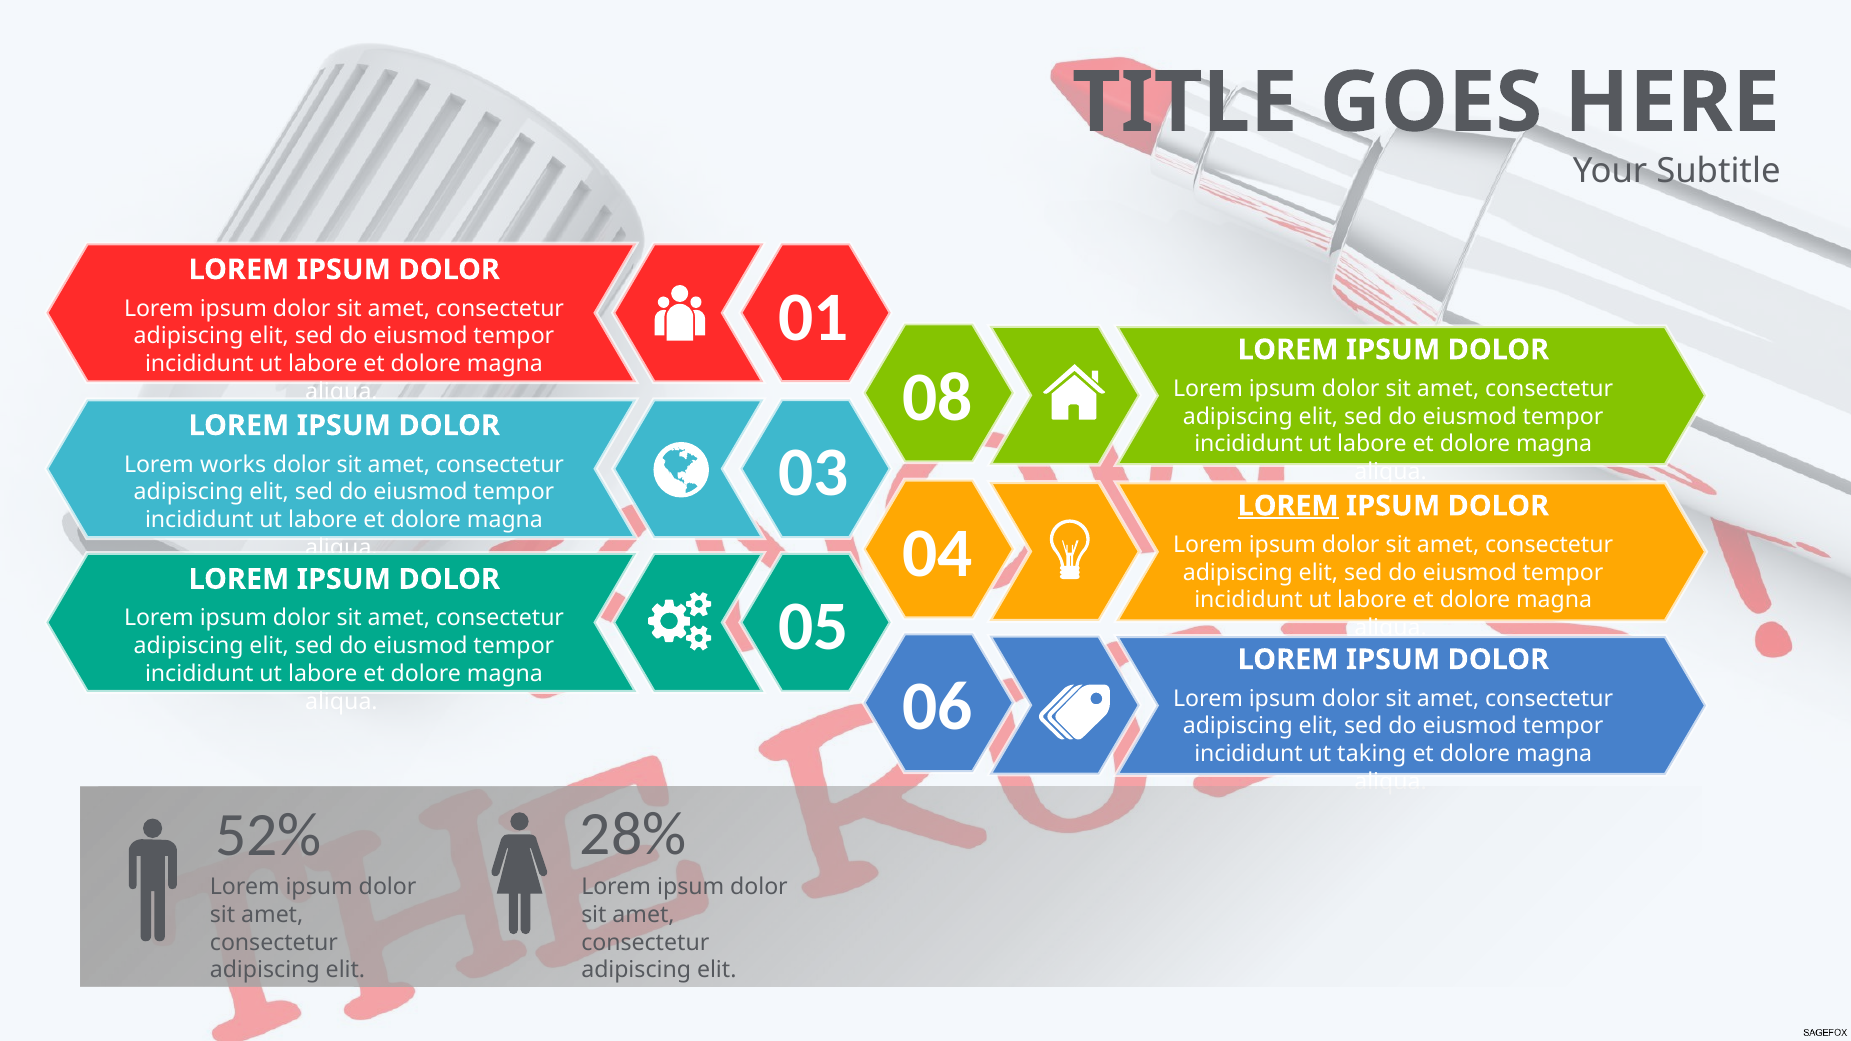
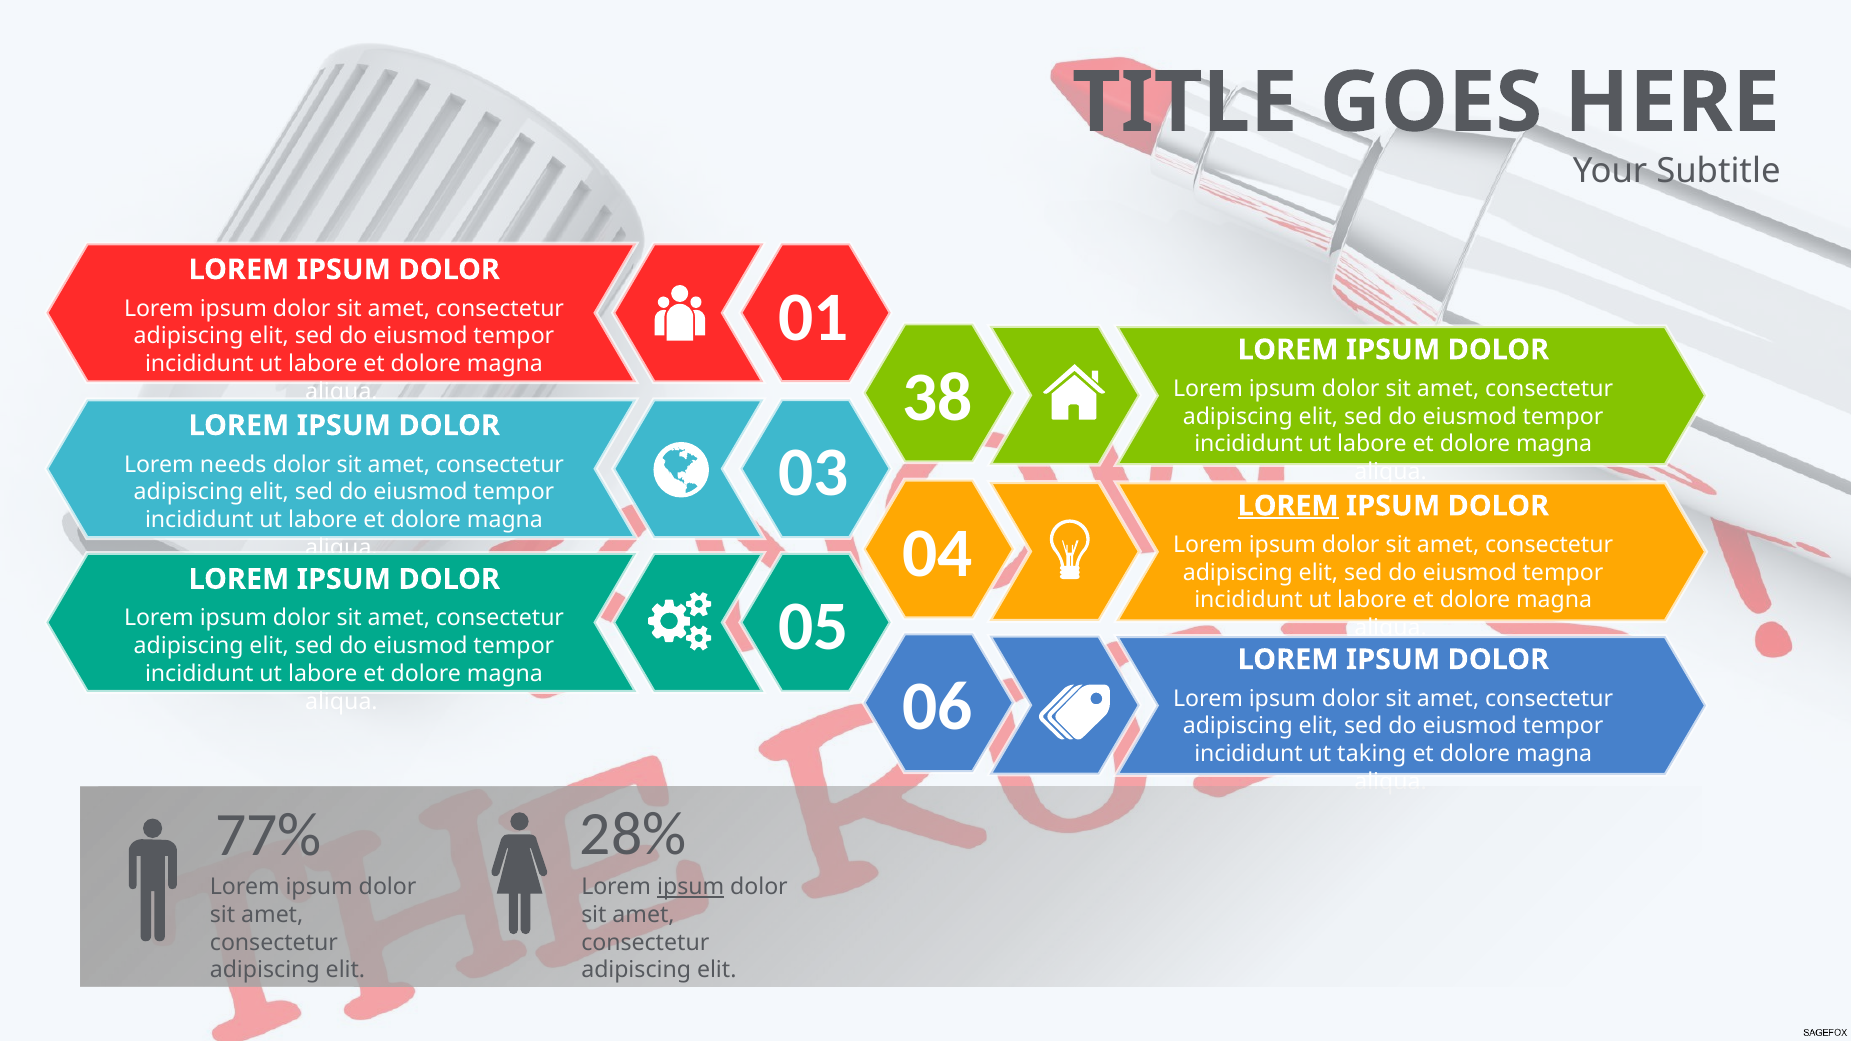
08: 08 -> 38
works: works -> needs
52%: 52% -> 77%
ipsum at (691, 887) underline: none -> present
